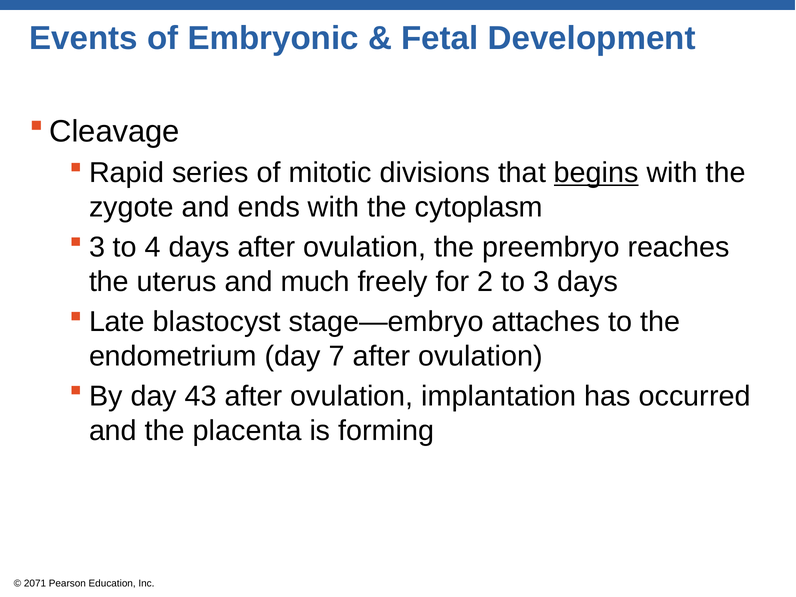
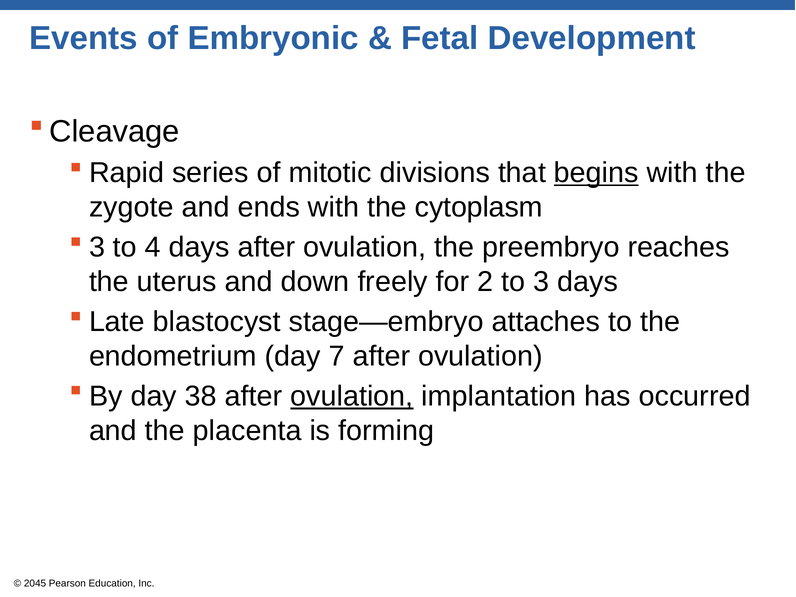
much: much -> down
43: 43 -> 38
ovulation at (352, 396) underline: none -> present
2071: 2071 -> 2045
